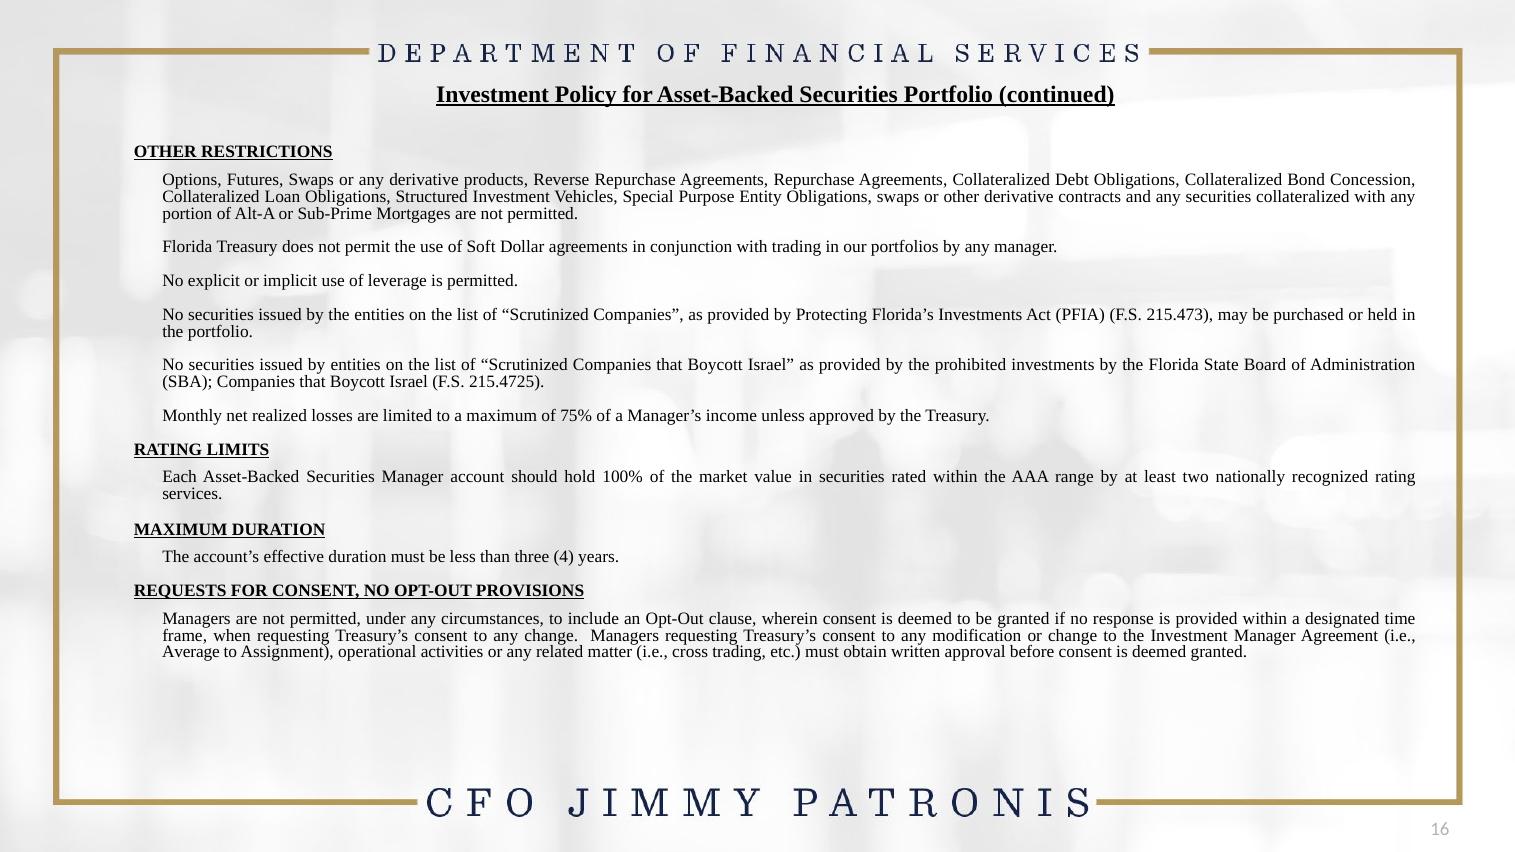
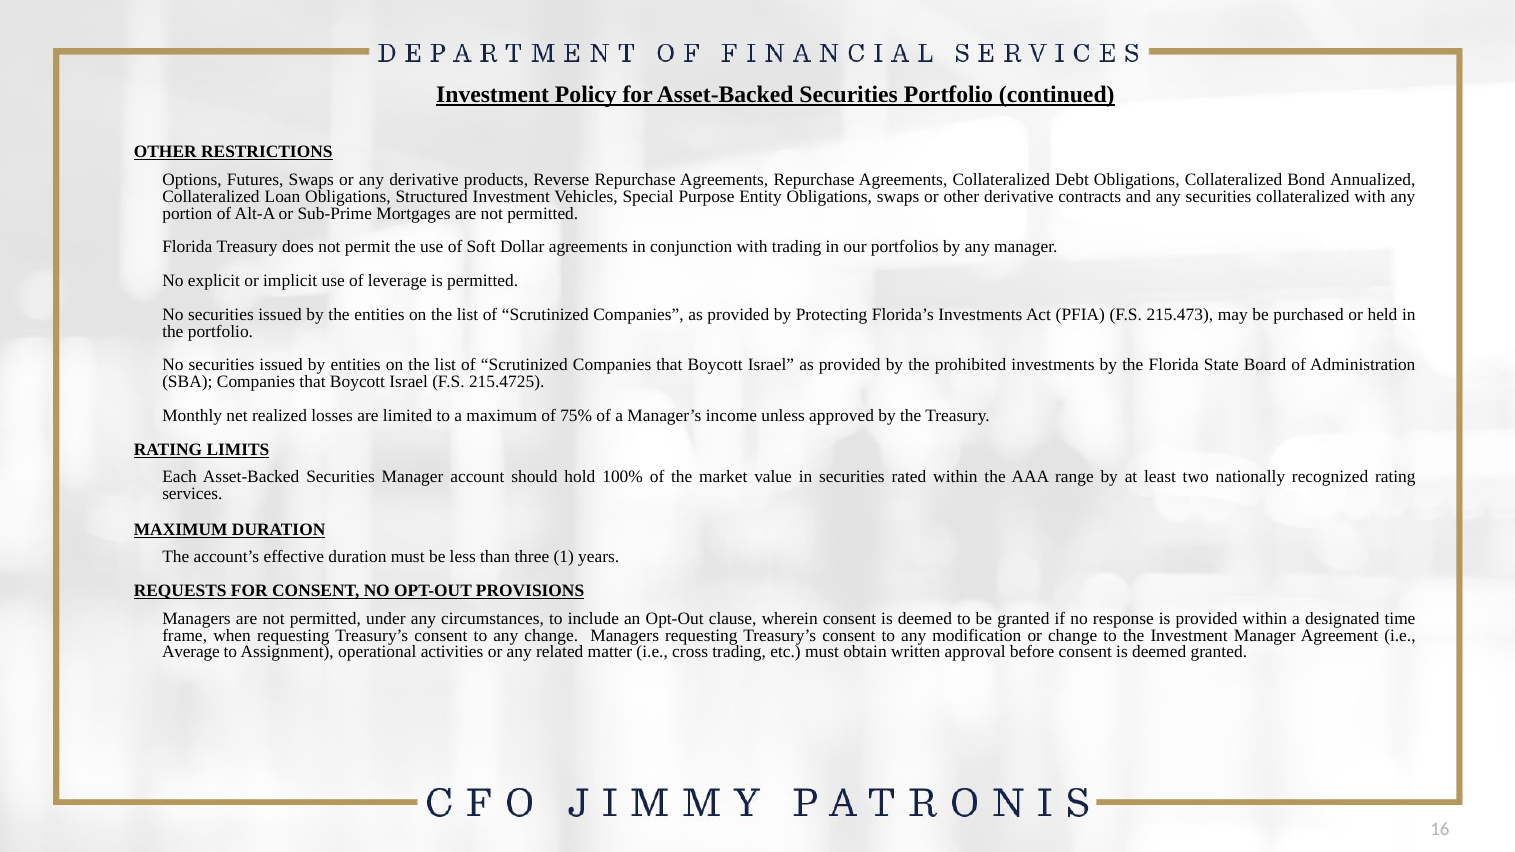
Concession: Concession -> Annualized
4: 4 -> 1
